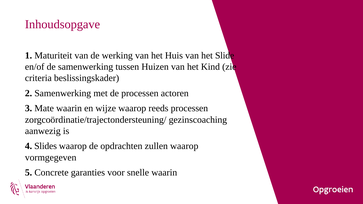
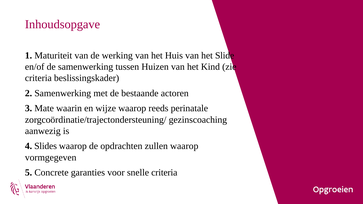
de processen: processen -> bestaande
reeds processen: processen -> perinatale
snelle waarin: waarin -> criteria
